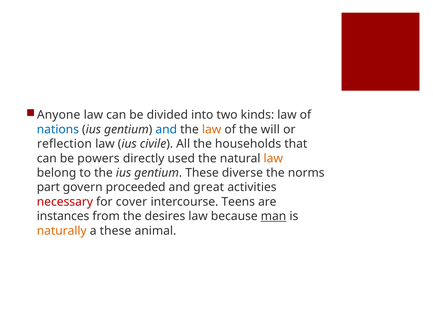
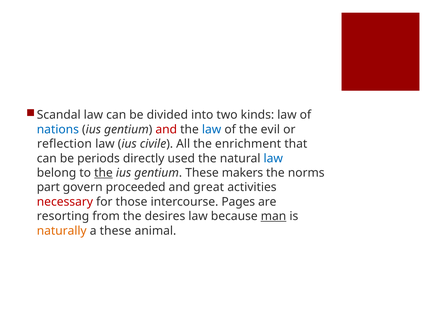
Anyone: Anyone -> Scandal
and at (166, 129) colour: blue -> red
law at (212, 129) colour: orange -> blue
will: will -> evil
households: households -> enrichment
powers: powers -> periods
law at (273, 158) colour: orange -> blue
the at (103, 173) underline: none -> present
diverse: diverse -> makers
cover: cover -> those
Teens: Teens -> Pages
instances: instances -> resorting
